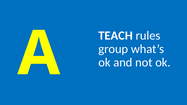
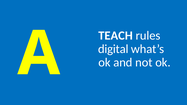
group: group -> digital
